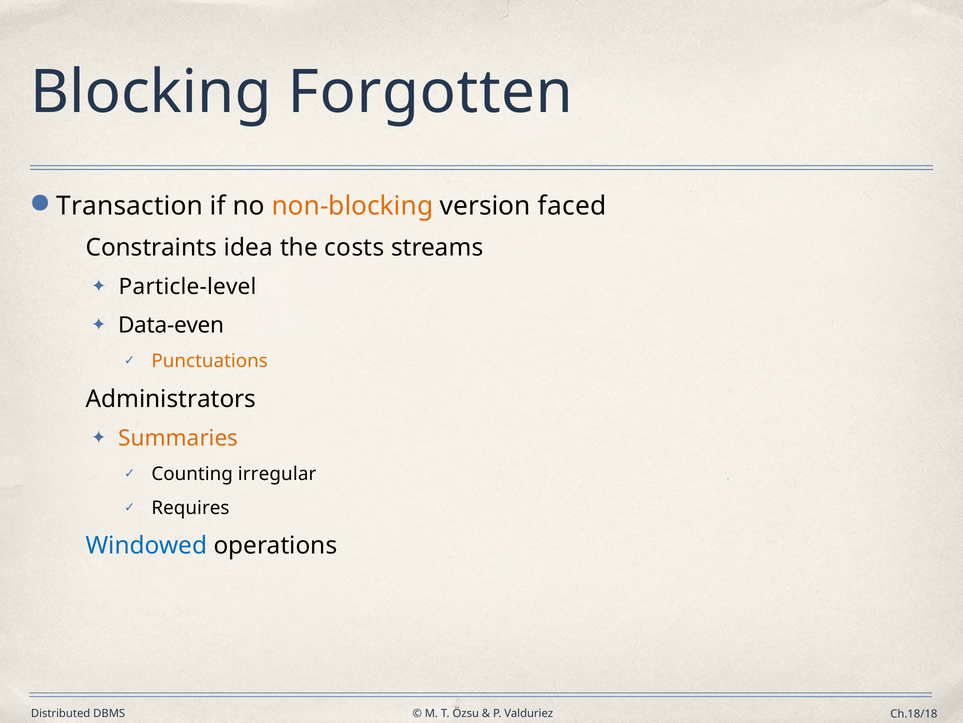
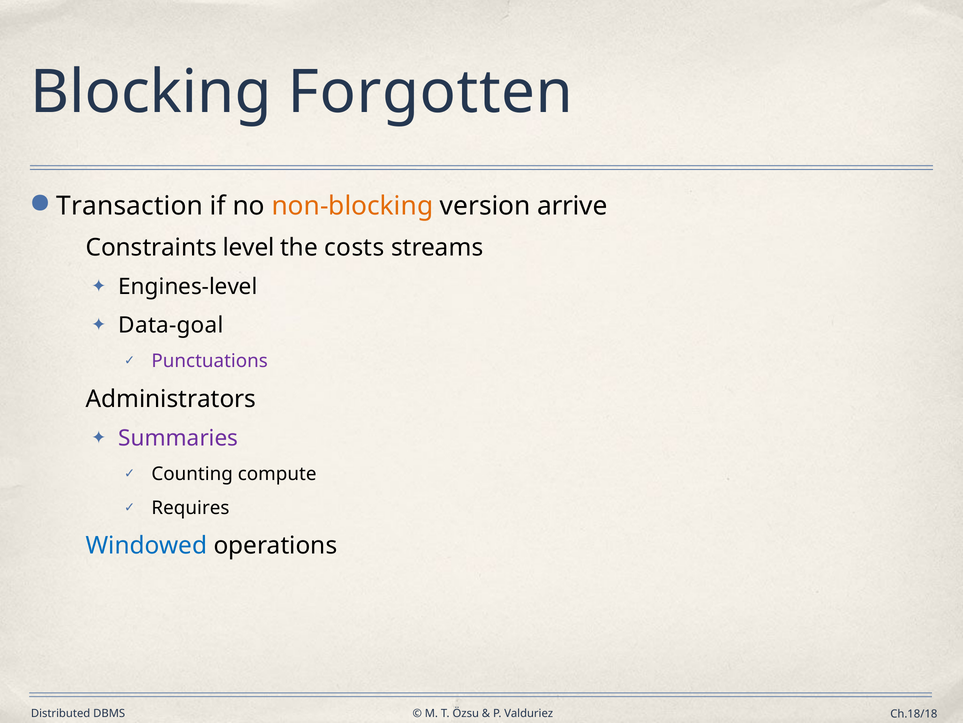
faced: faced -> arrive
idea: idea -> level
Particle-level: Particle-level -> Engines-level
Data-even: Data-even -> Data-goal
Punctuations colour: orange -> purple
Summaries colour: orange -> purple
irregular: irregular -> compute
